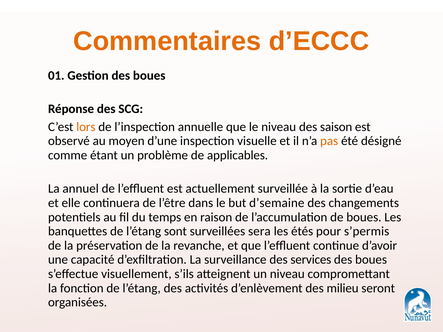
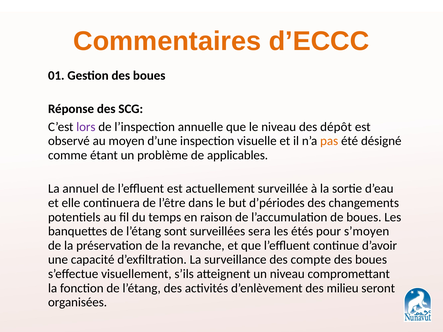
lors colour: orange -> purple
saison: saison -> dépôt
d’semaine: d’semaine -> d’périodes
s’permis: s’permis -> s’moyen
services: services -> compte
